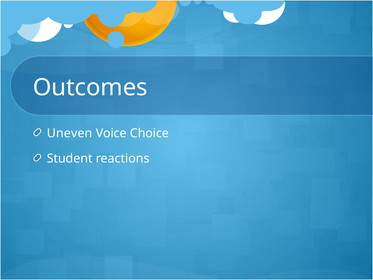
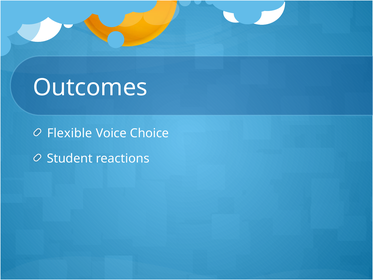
Uneven: Uneven -> Flexible
